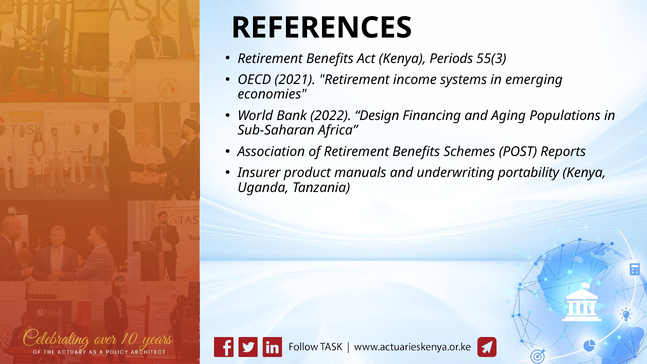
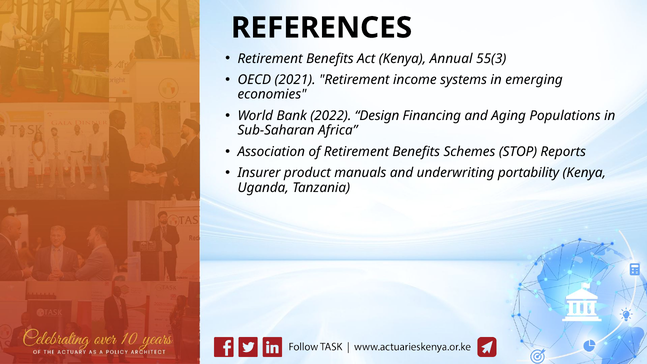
Periods: Periods -> Annual
POST: POST -> STOP
